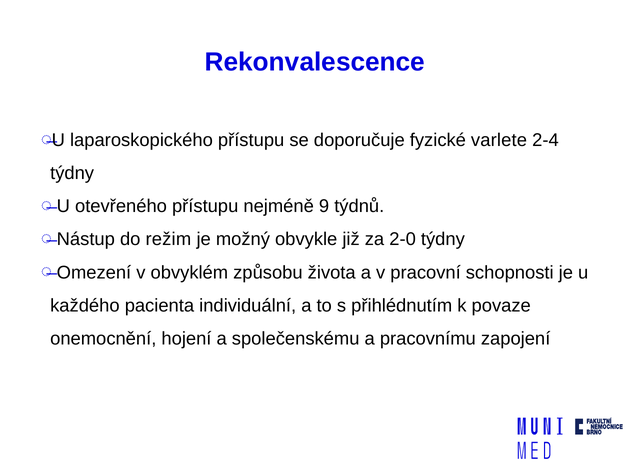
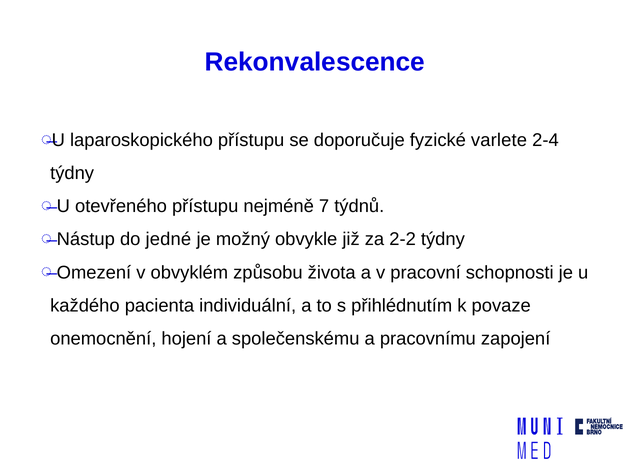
9: 9 -> 7
režim: režim -> jedné
2-0: 2-0 -> 2-2
